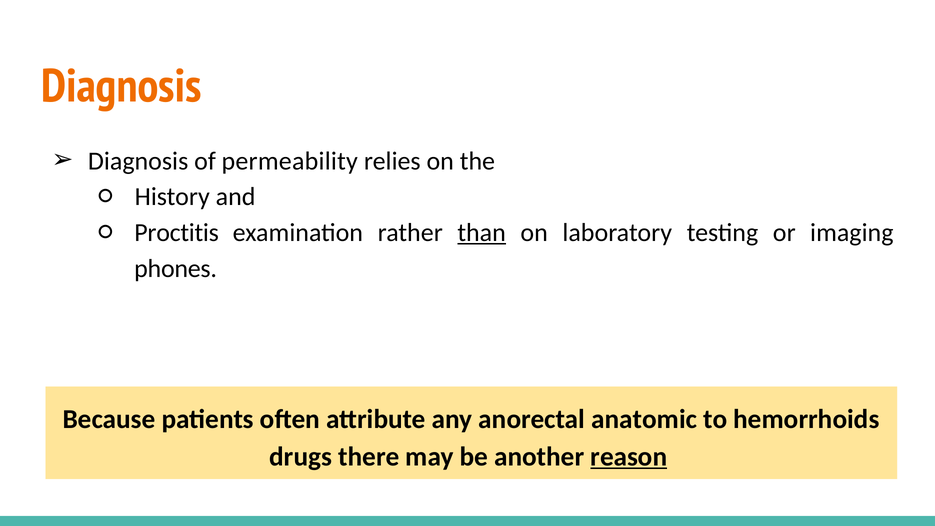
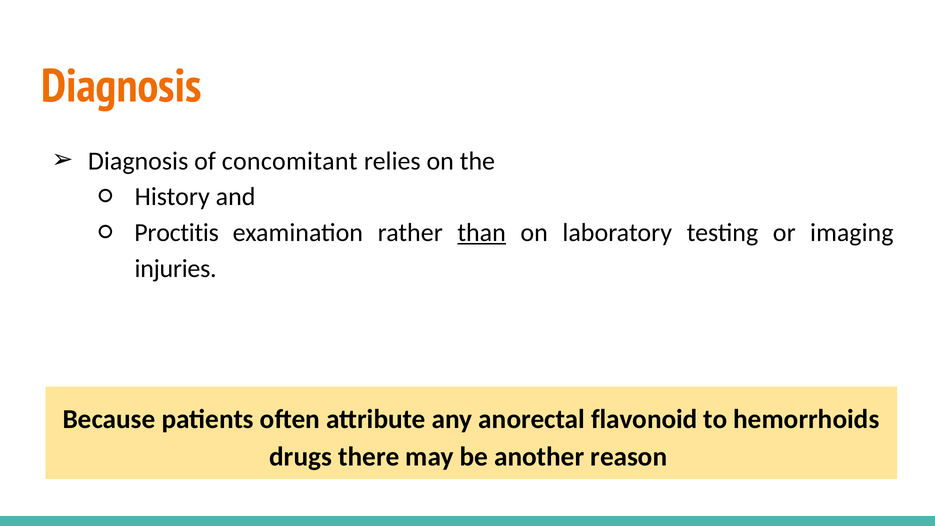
permeability: permeability -> concomitant
phones: phones -> injuries
anatomic: anatomic -> flavonoid
reason underline: present -> none
